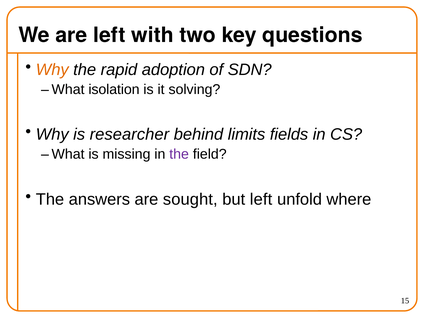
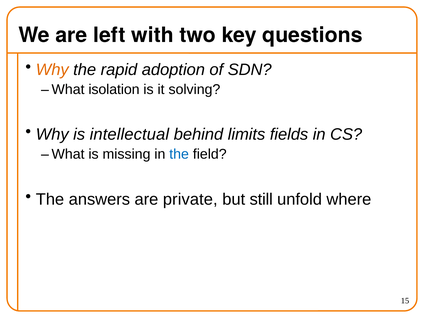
researcher: researcher -> intellectual
the at (179, 154) colour: purple -> blue
sought: sought -> private
but left: left -> still
